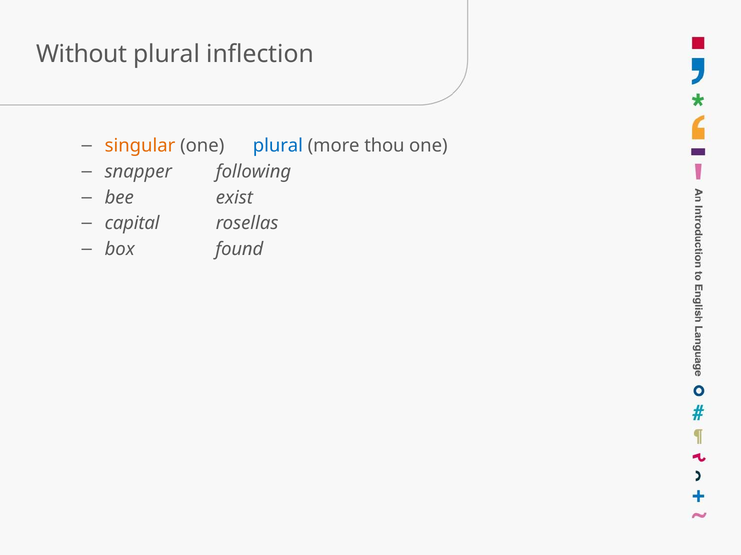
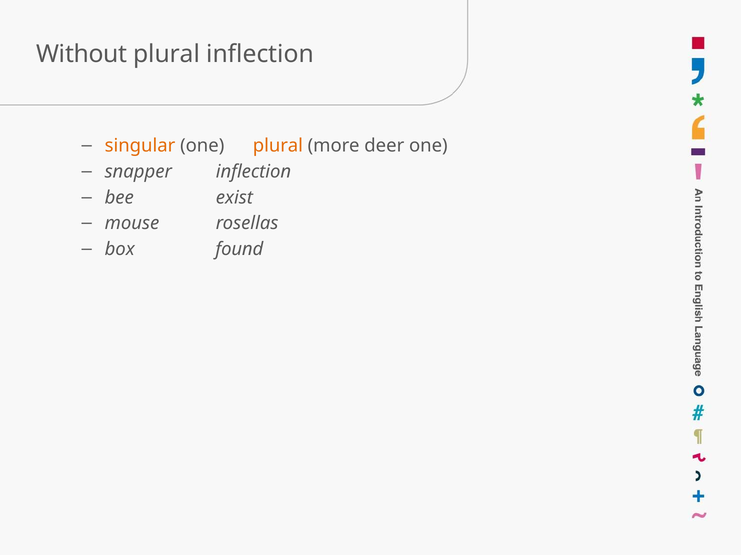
plural at (278, 146) colour: blue -> orange
thou: thou -> deer
snapper following: following -> inflection
capital: capital -> mouse
